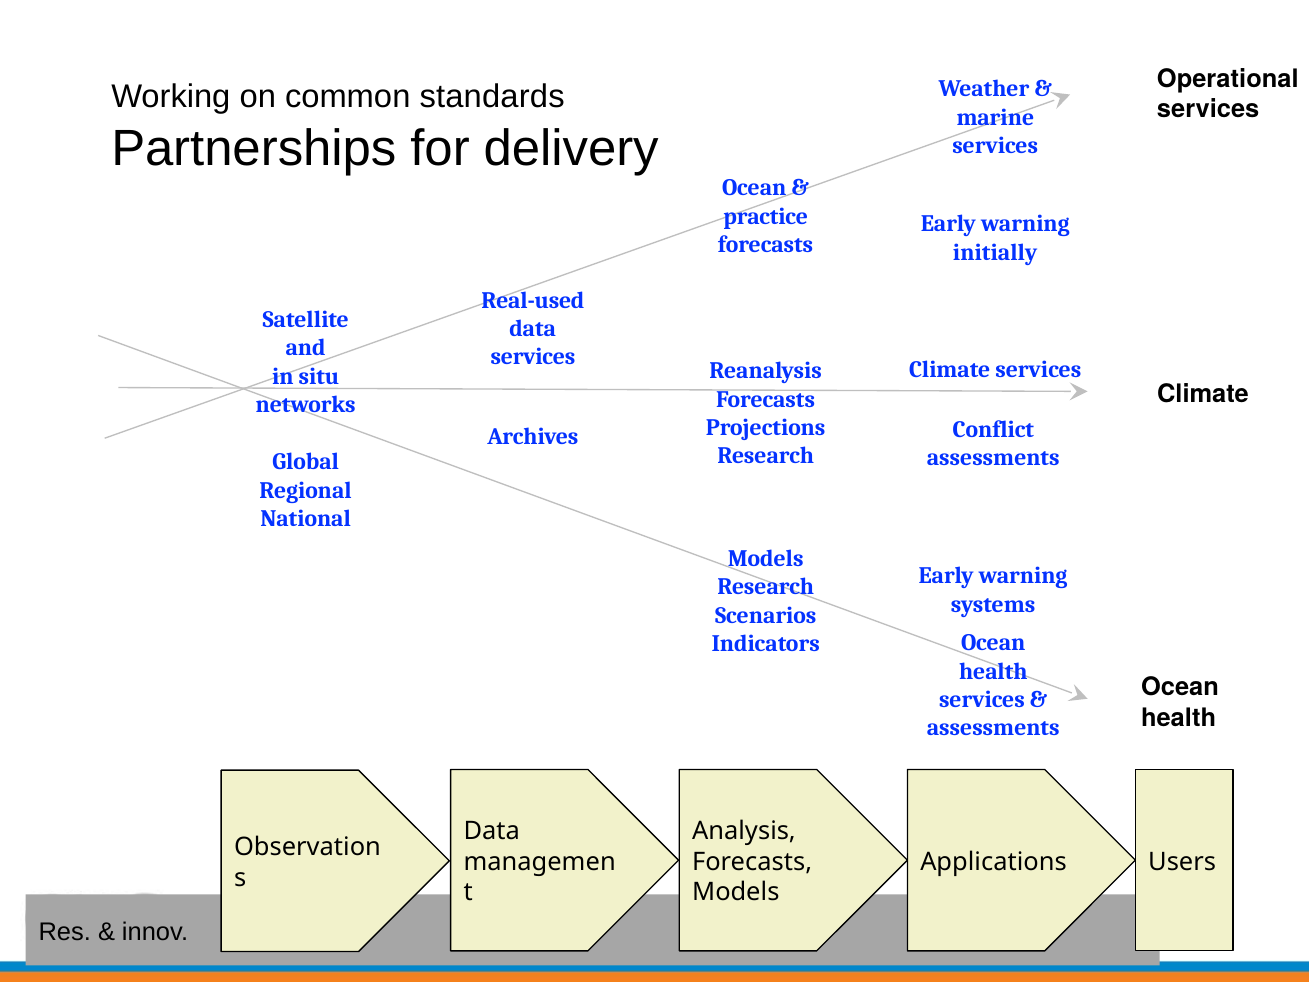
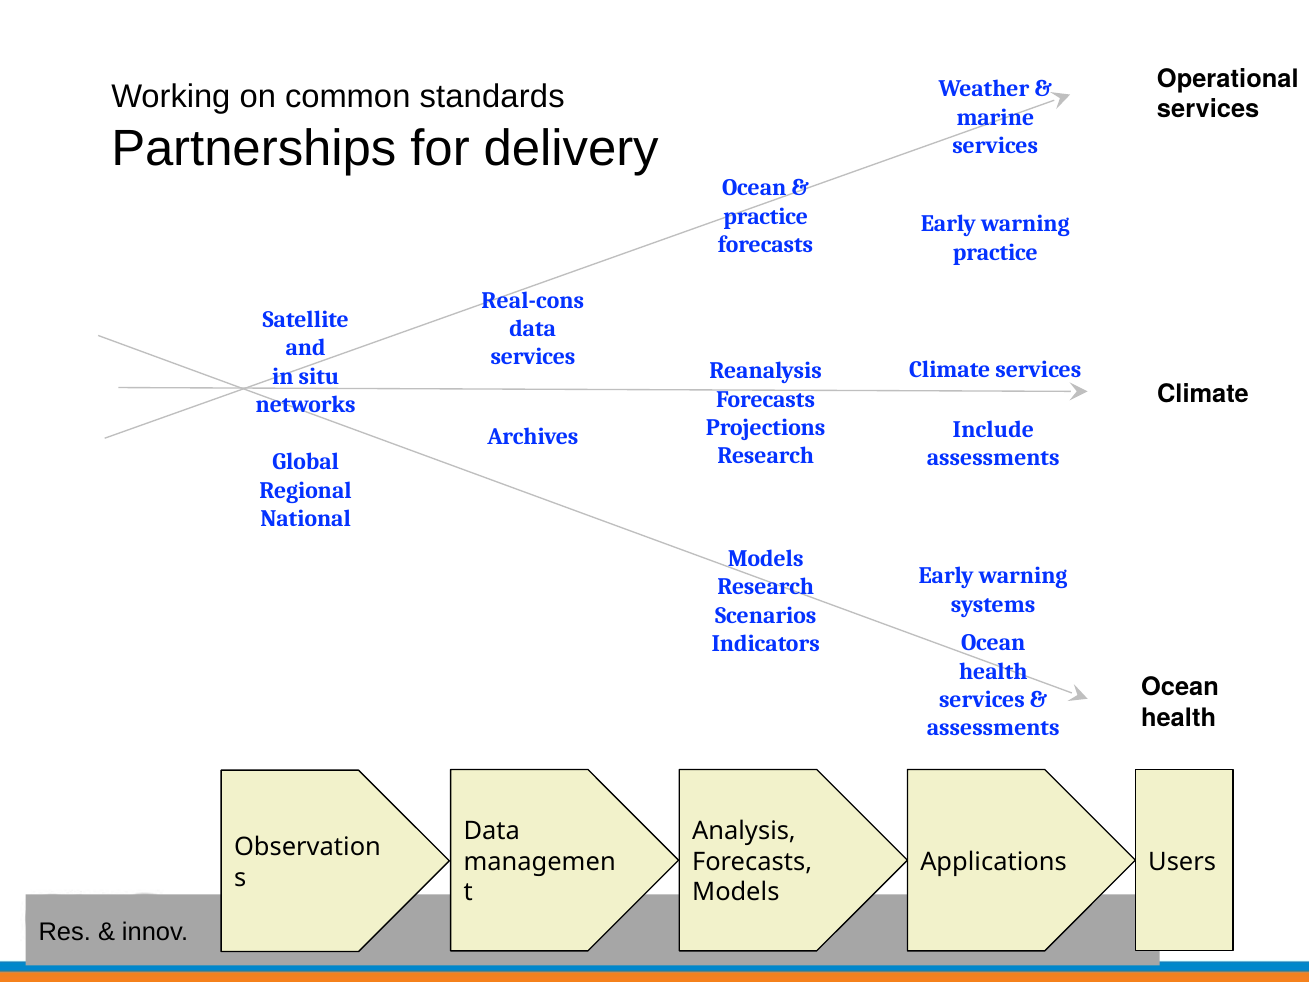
initially at (995, 252): initially -> practice
Real-used: Real-used -> Real-cons
Conflict: Conflict -> Include
